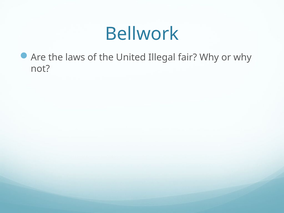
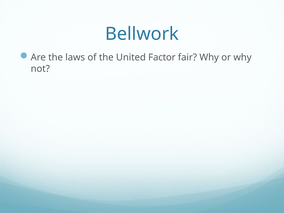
Illegal: Illegal -> Factor
